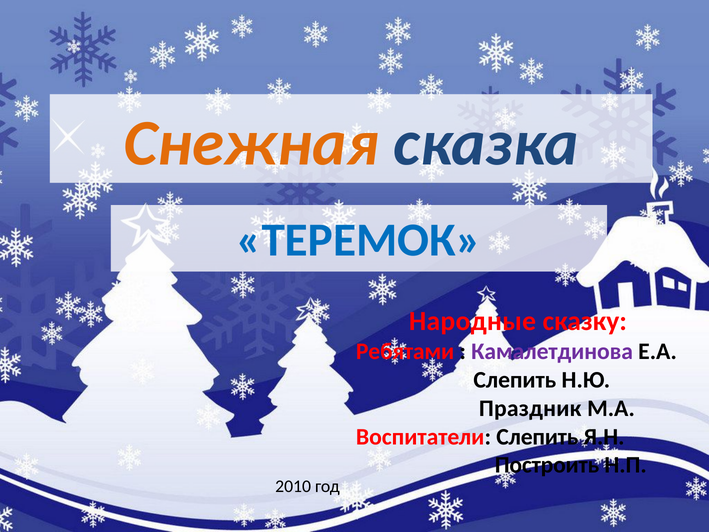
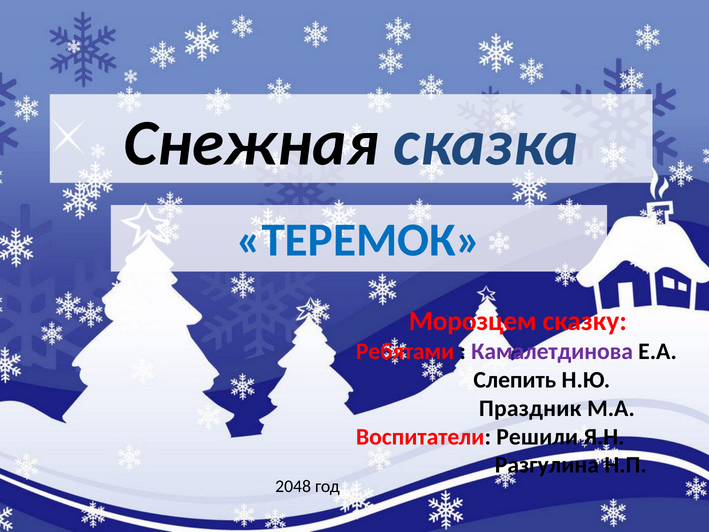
Снежная colour: orange -> black
Народные: Народные -> Морозцем
Воспитатели Слепить: Слепить -> Решили
Построить: Построить -> Разгулина
2010: 2010 -> 2048
